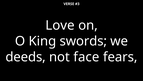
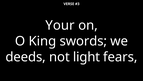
Love: Love -> Your
face: face -> light
